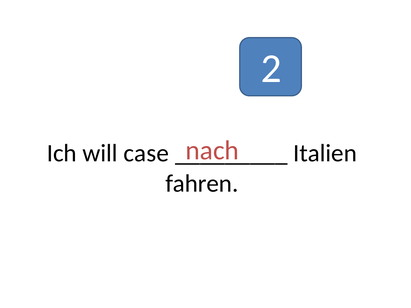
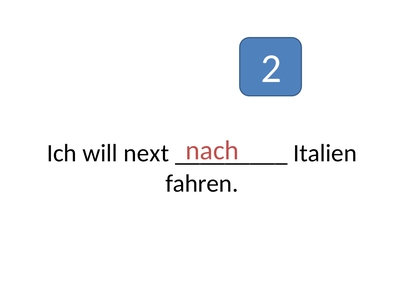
case: case -> next
